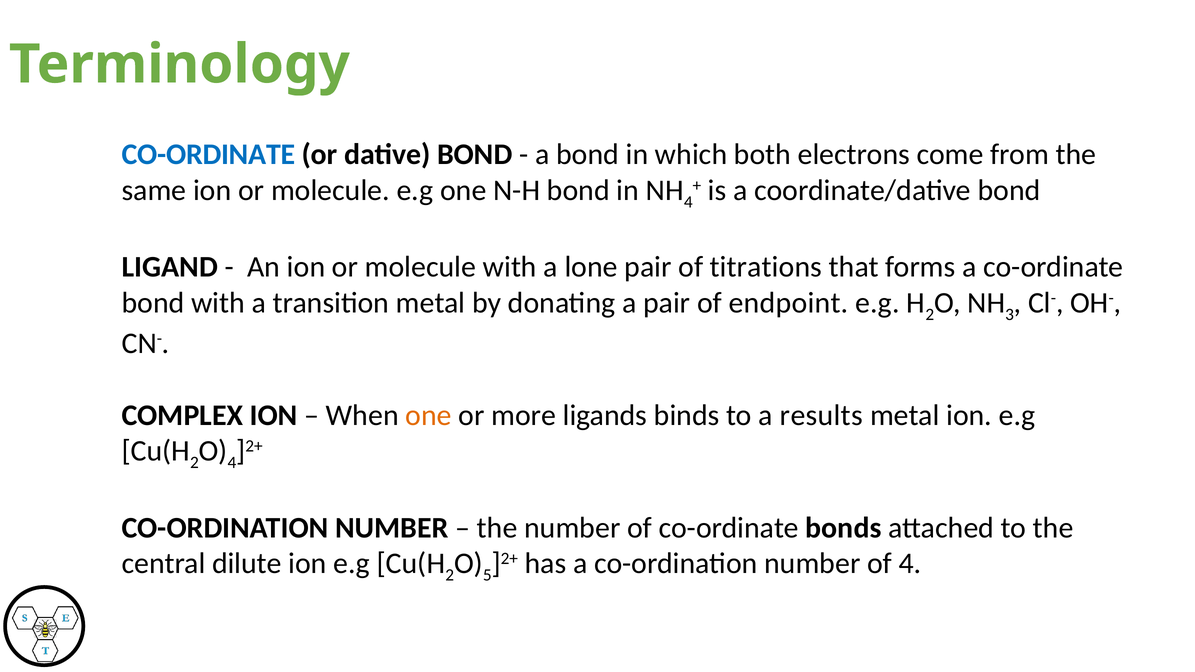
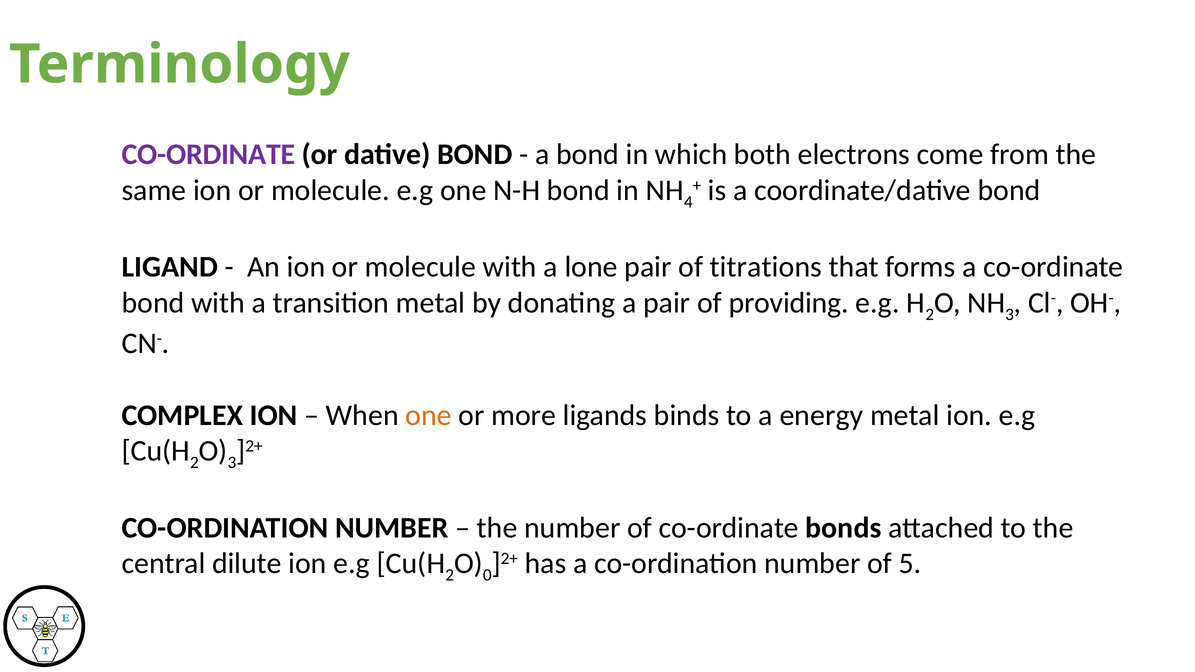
CO-ORDINATE at (209, 154) colour: blue -> purple
endpoint: endpoint -> providing
results: results -> energy
4 at (232, 463): 4 -> 3
5: 5 -> 0
of 4: 4 -> 5
